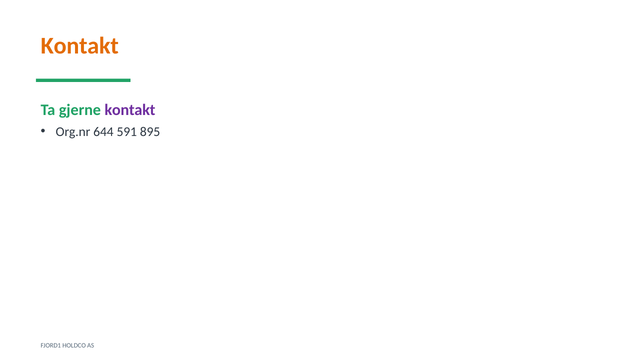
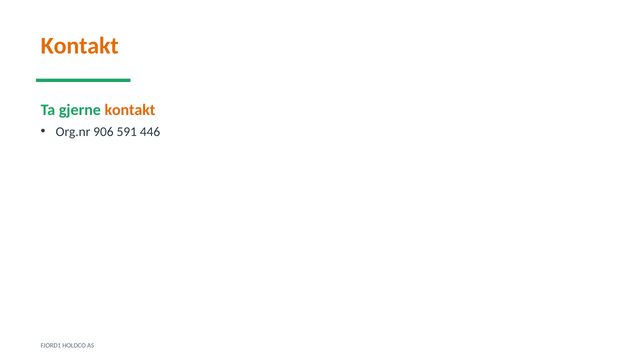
kontakt at (130, 110) colour: purple -> orange
644: 644 -> 906
895: 895 -> 446
